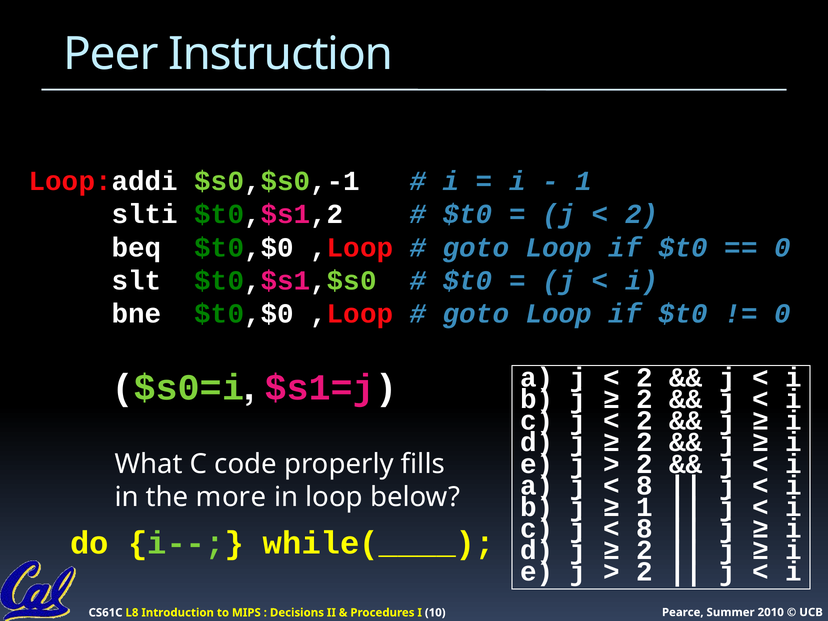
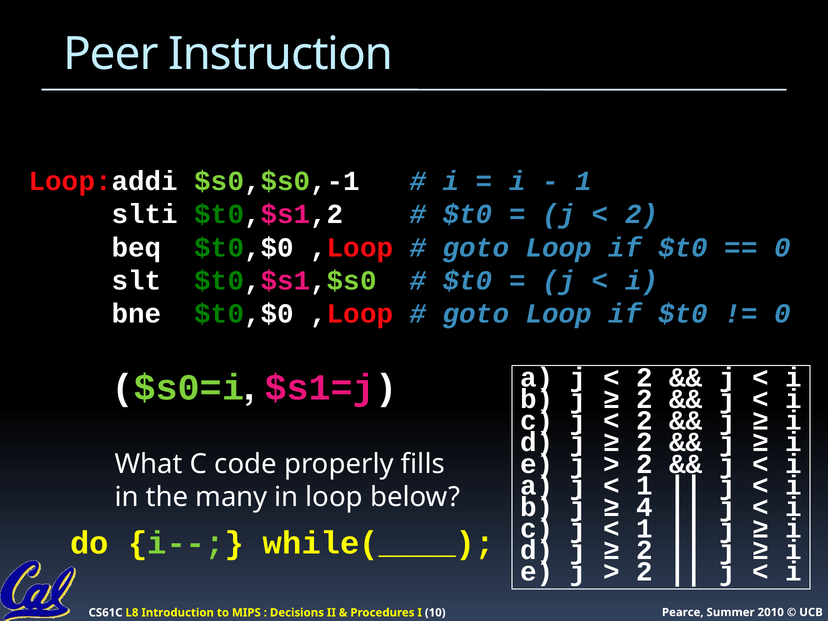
8 at (644, 485): 8 -> 1
more: more -> many
1 at (644, 507): 1 -> 4
8 at (644, 528): 8 -> 1
